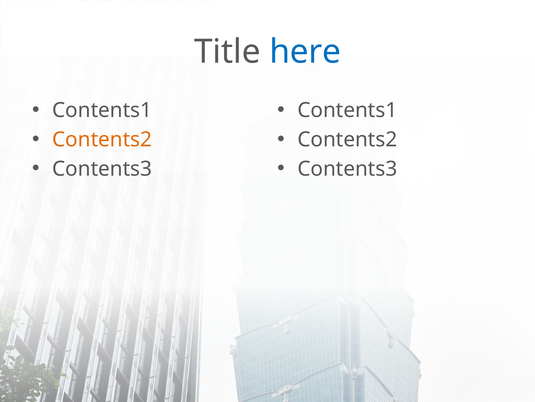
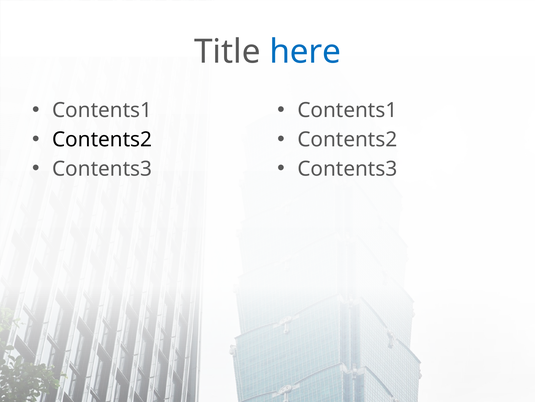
Contents2 at (102, 139) colour: orange -> black
